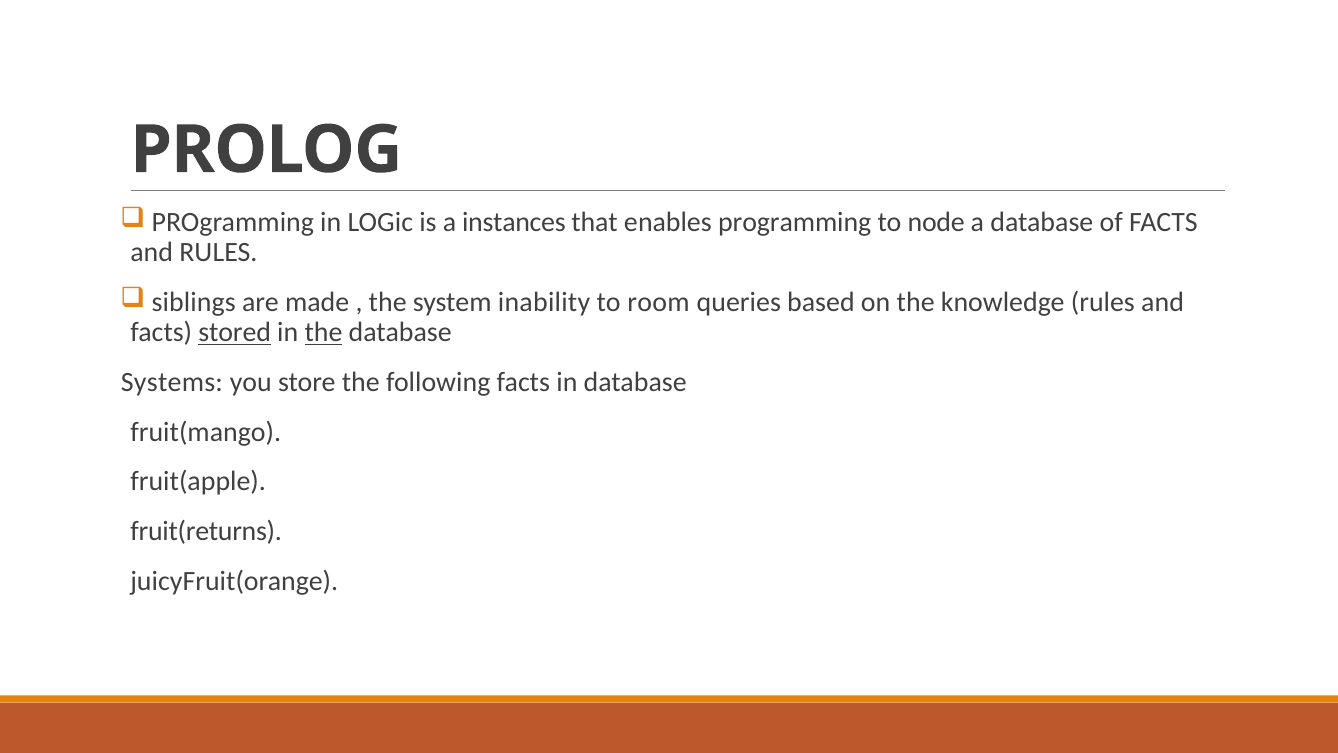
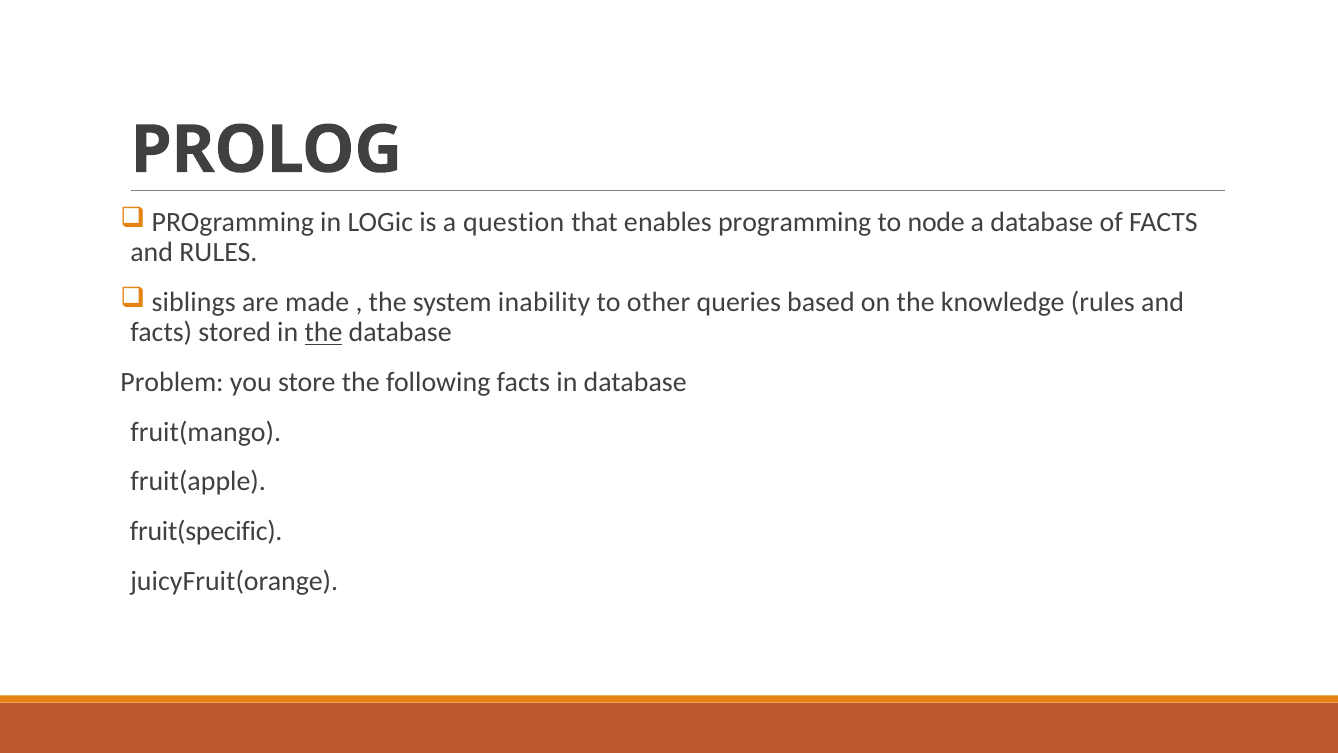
instances: instances -> question
room: room -> other
stored underline: present -> none
Systems: Systems -> Problem
fruit(returns: fruit(returns -> fruit(specific
